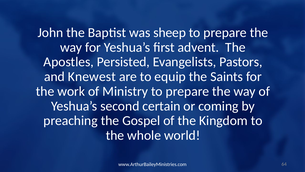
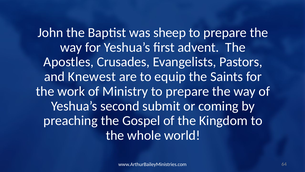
Persisted: Persisted -> Crusades
certain: certain -> submit
